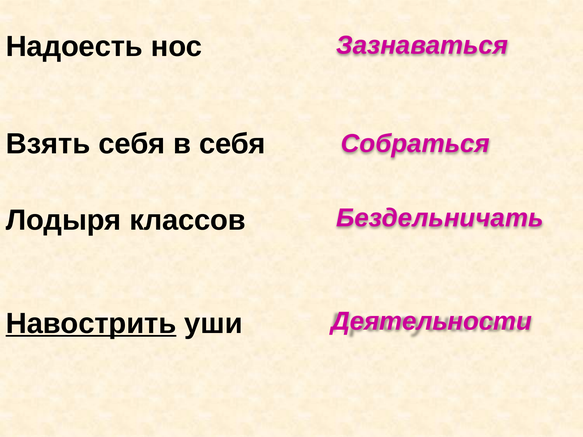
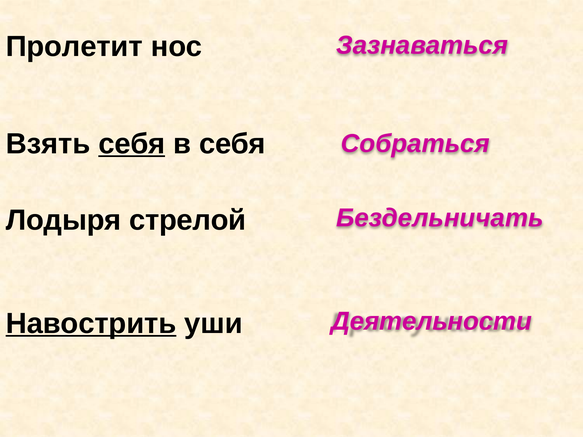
Надоесть: Надоесть -> Пролетит
себя at (132, 144) underline: none -> present
классов: классов -> стрелой
